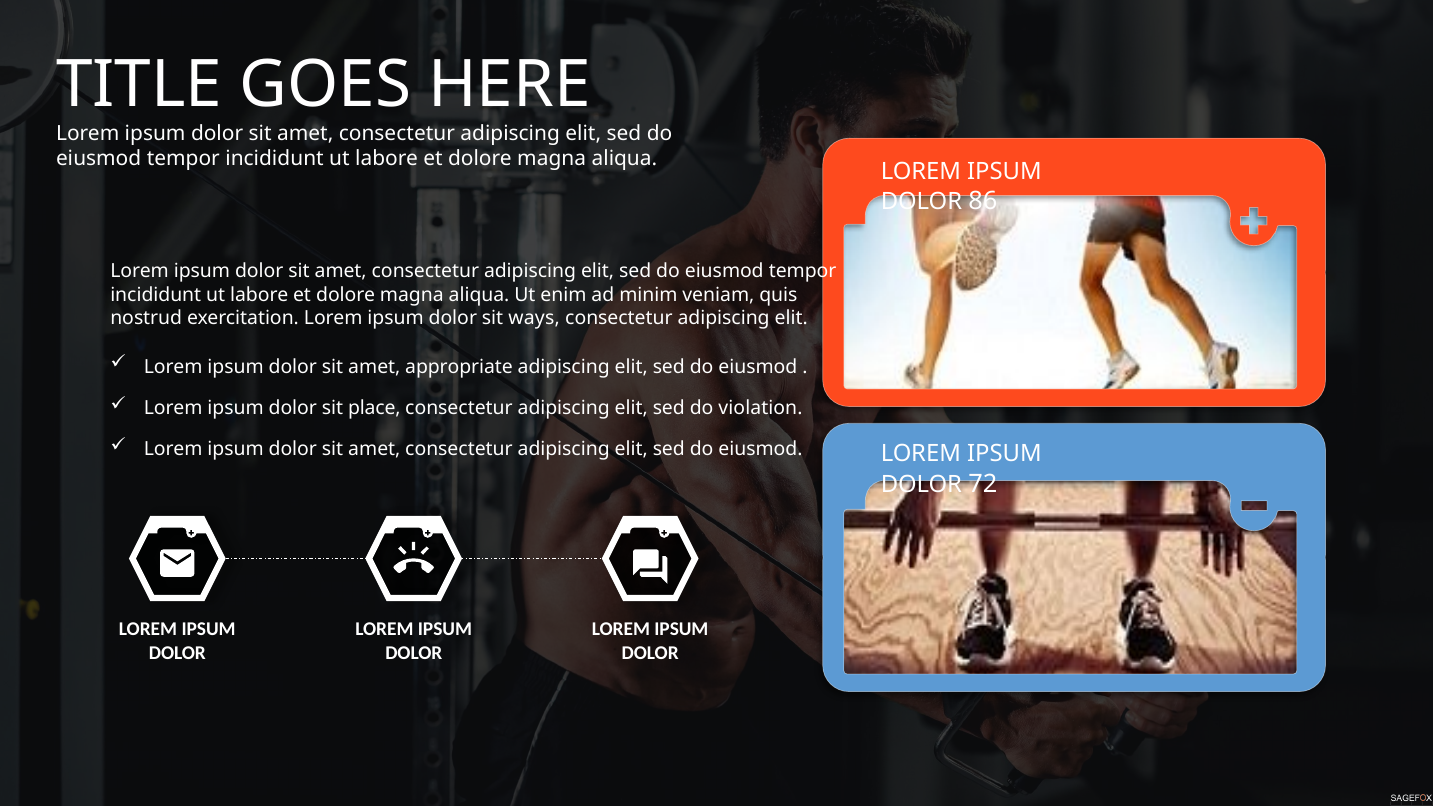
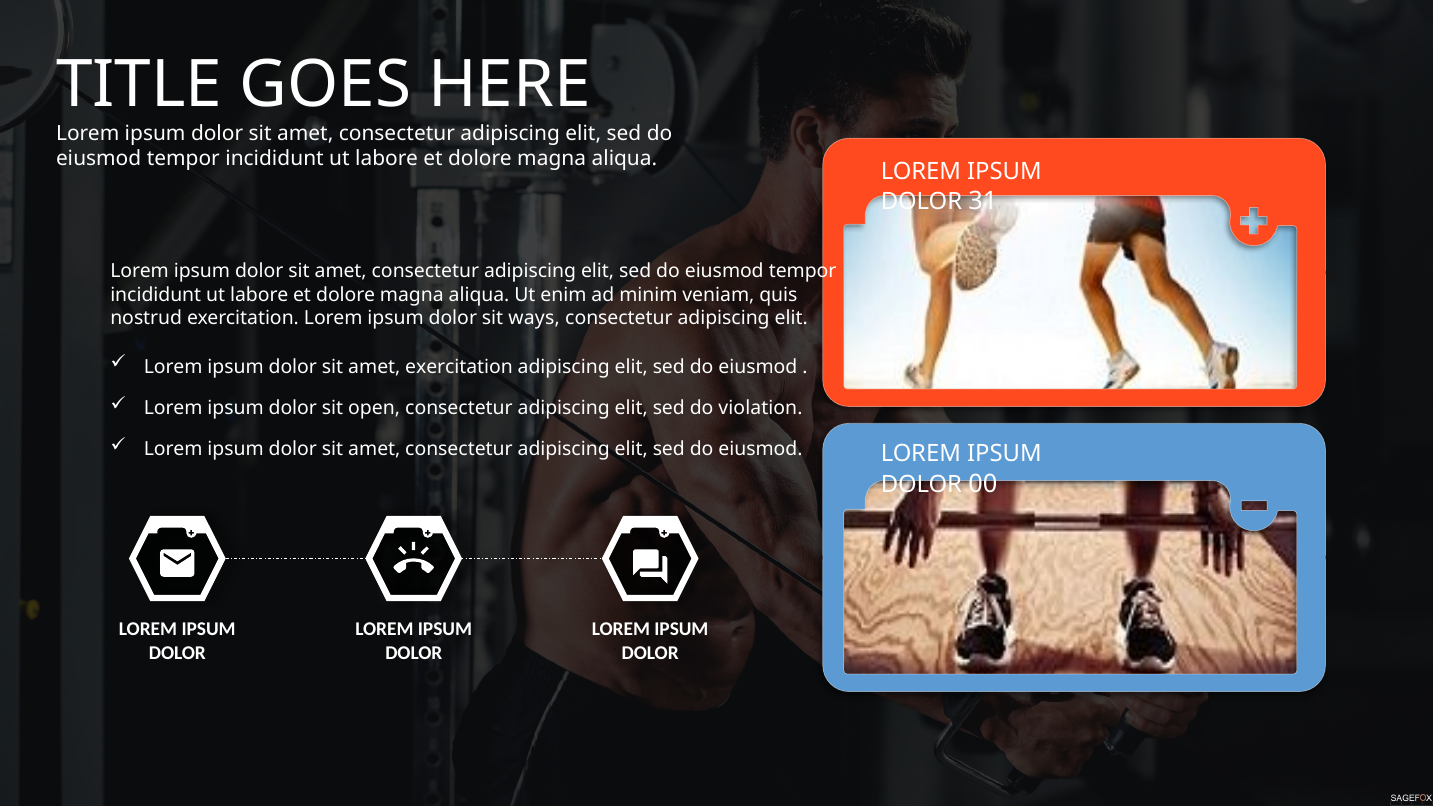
86: 86 -> 31
amet appropriate: appropriate -> exercitation
place: place -> open
72: 72 -> 00
